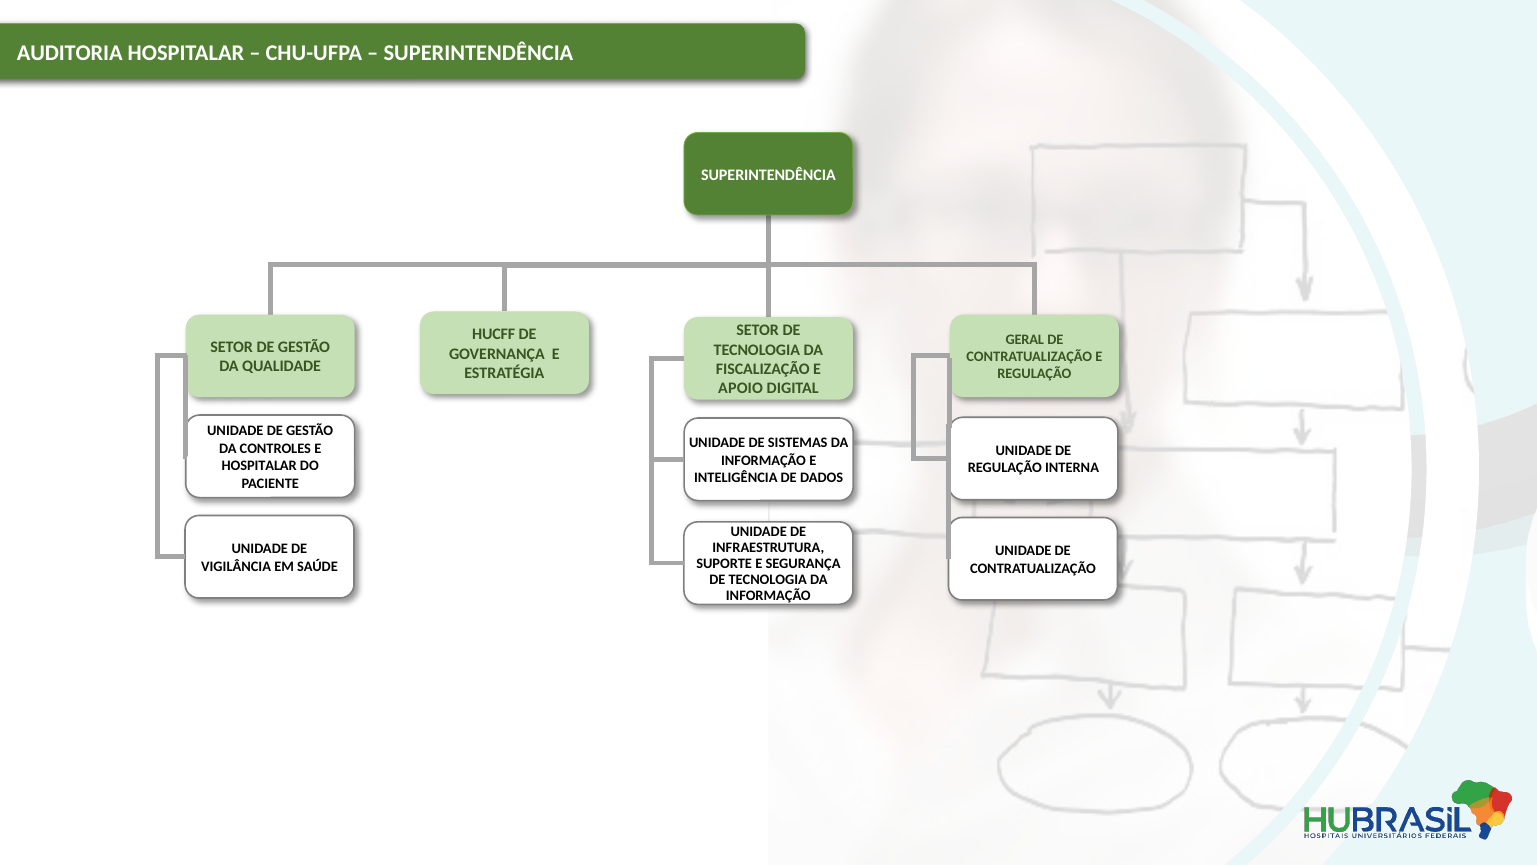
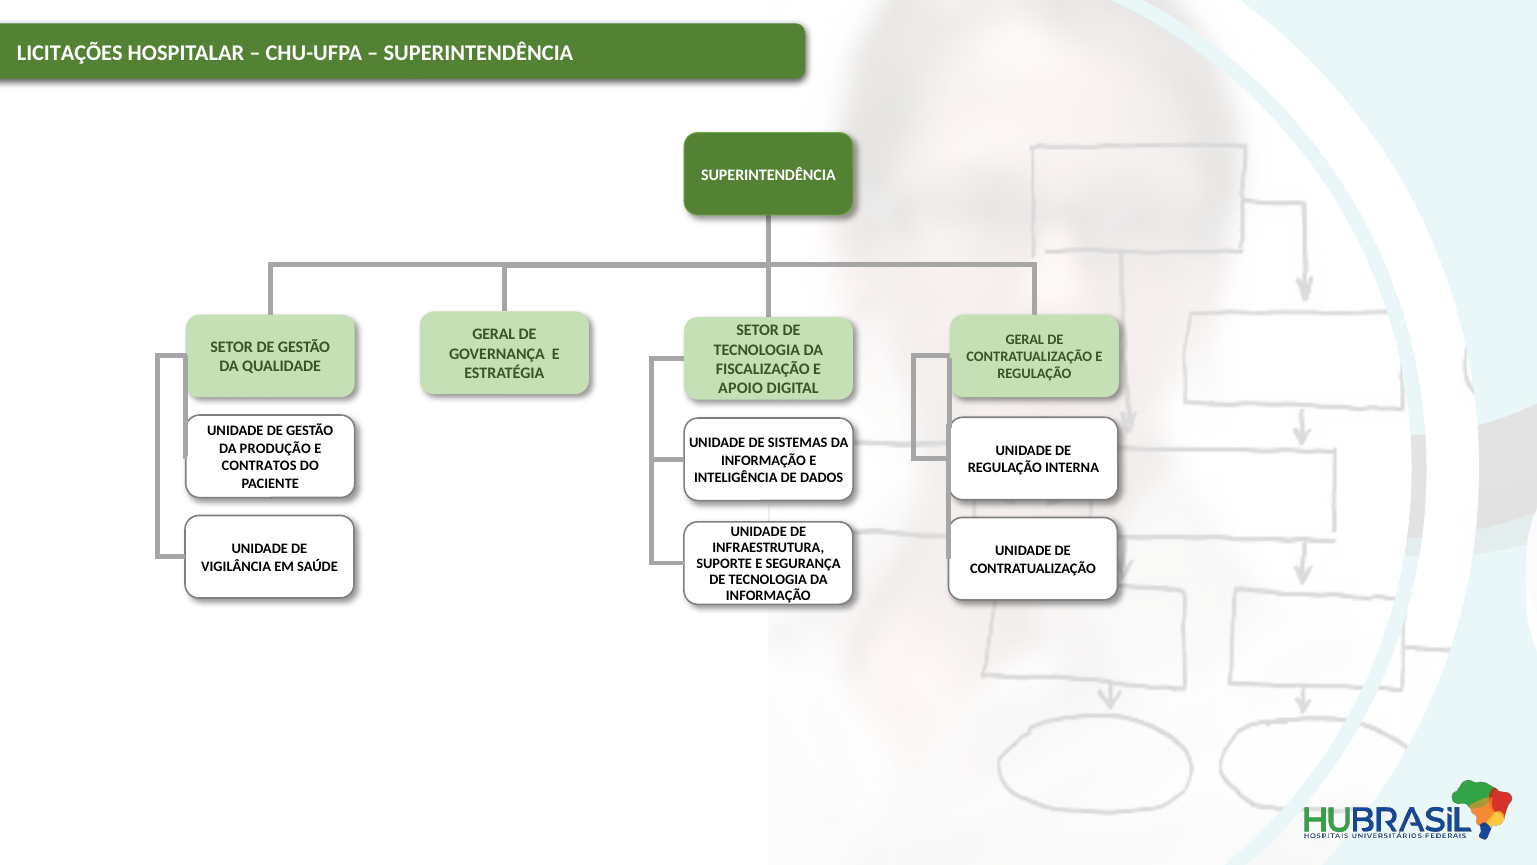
AUDITORIA: AUDITORIA -> LICITAÇÕES
HUCFF at (494, 334): HUCFF -> GERAL
CONTROLES: CONTROLES -> PRODUÇÃO
HOSPITALAR at (259, 466): HOSPITALAR -> CONTRATOS
